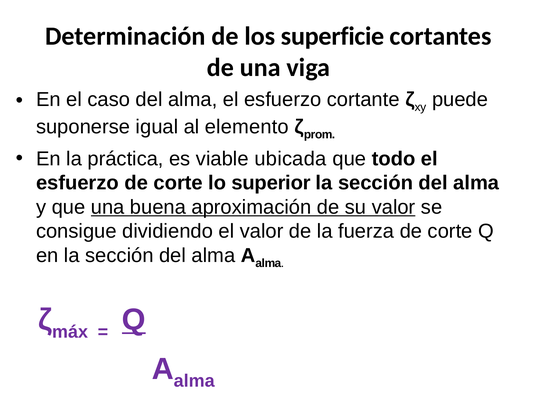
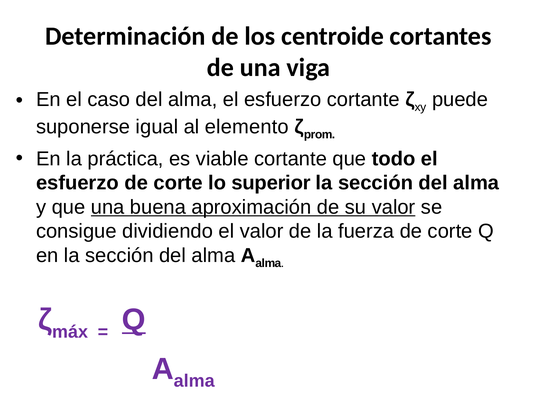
superficie: superficie -> centroide
viable ubicada: ubicada -> cortante
